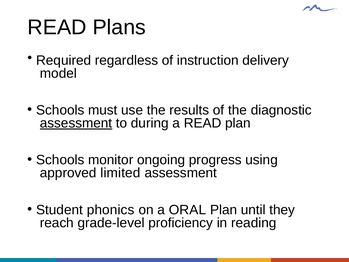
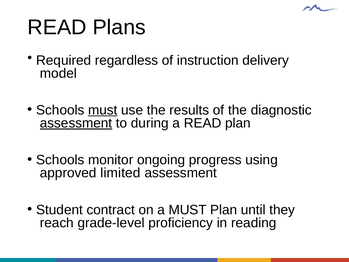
must at (103, 110) underline: none -> present
phonics: phonics -> contract
a ORAL: ORAL -> MUST
